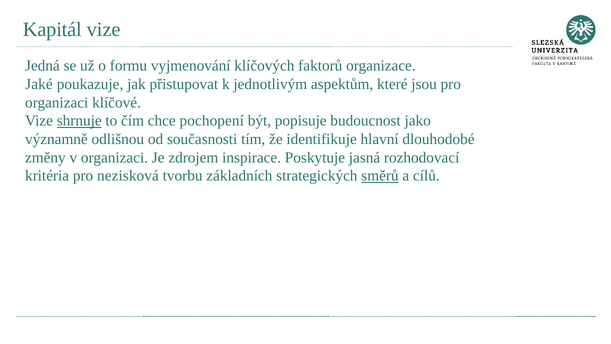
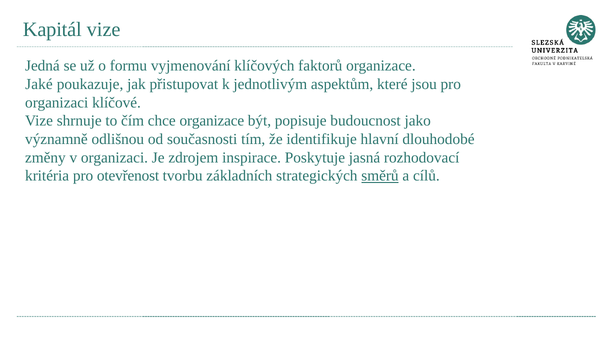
shrnuje underline: present -> none
chce pochopení: pochopení -> organizace
nezisková: nezisková -> otevřenost
